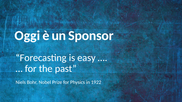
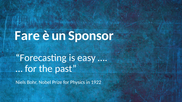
Oggi: Oggi -> Fare
